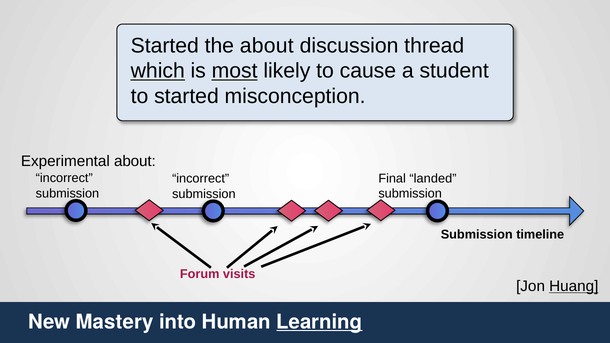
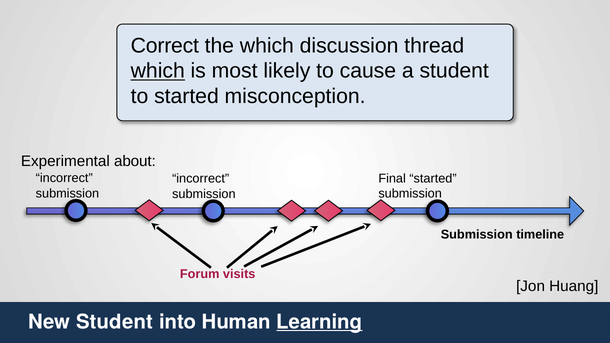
Started at (165, 46): Started -> Correct
the about: about -> which
most underline: present -> none
Final landed: landed -> started
Huang underline: present -> none
New Mastery: Mastery -> Student
